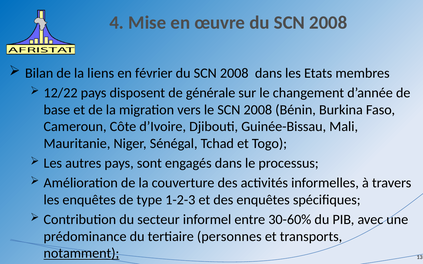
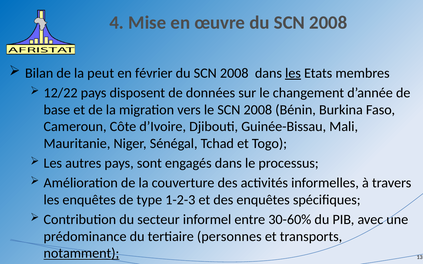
liens: liens -> peut
les at (293, 73) underline: none -> present
générale: générale -> données
